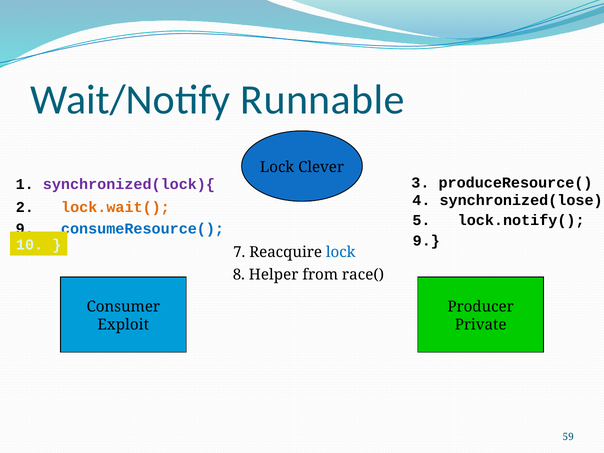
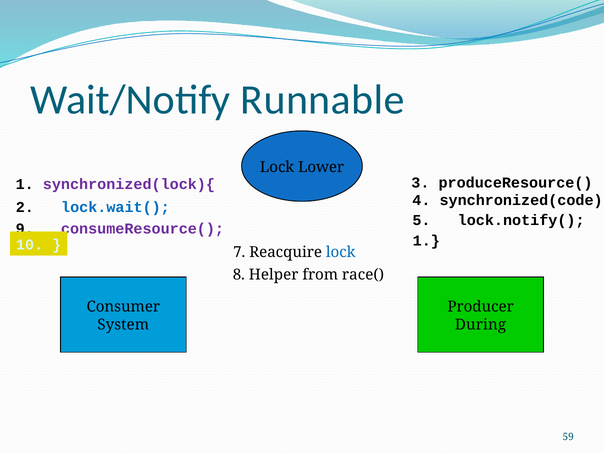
Clever: Clever -> Lower
synchronized(lose: synchronized(lose -> synchronized(code
lock.wait( colour: orange -> blue
consumeResource( colour: blue -> purple
9 at (426, 241): 9 -> 1
Exploit: Exploit -> System
Private: Private -> During
